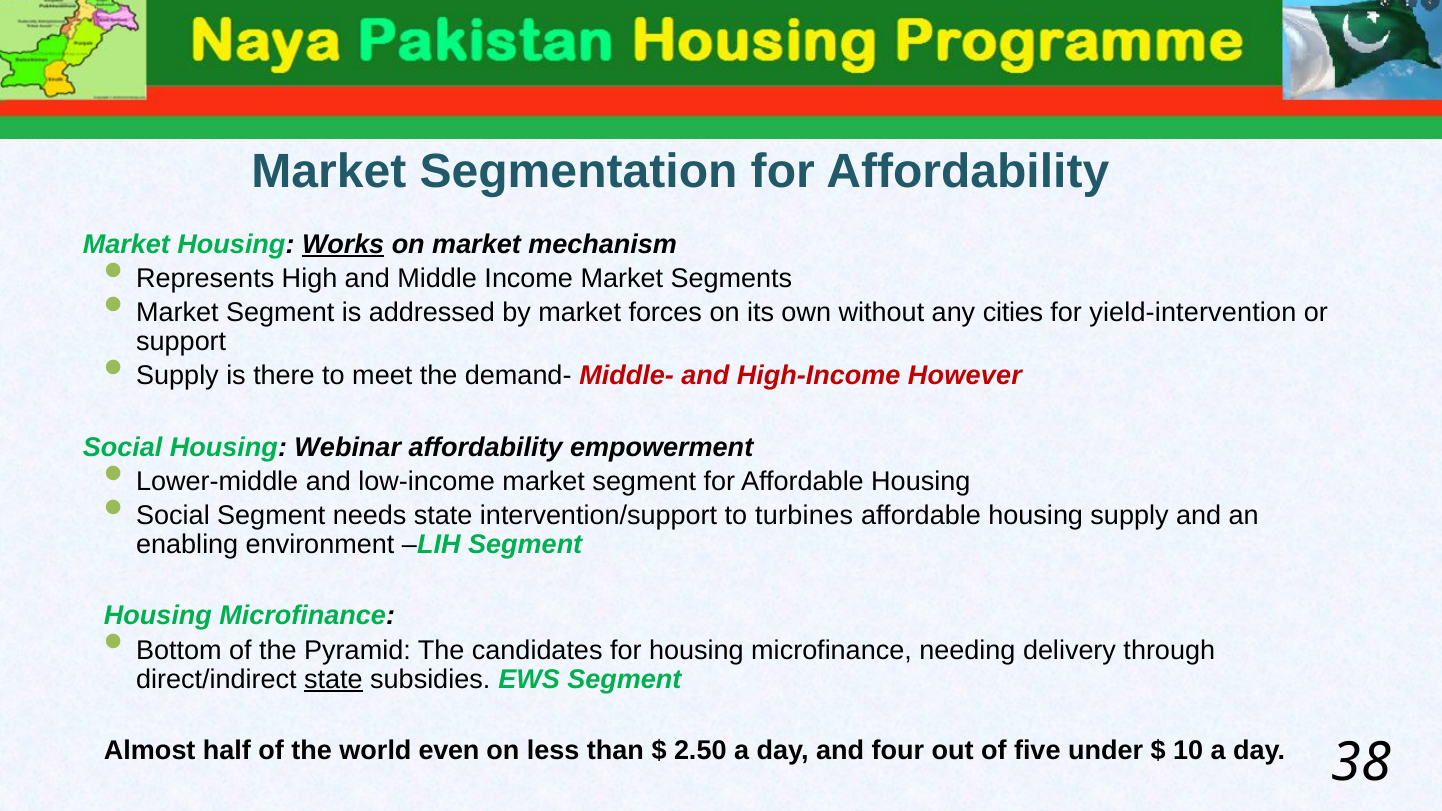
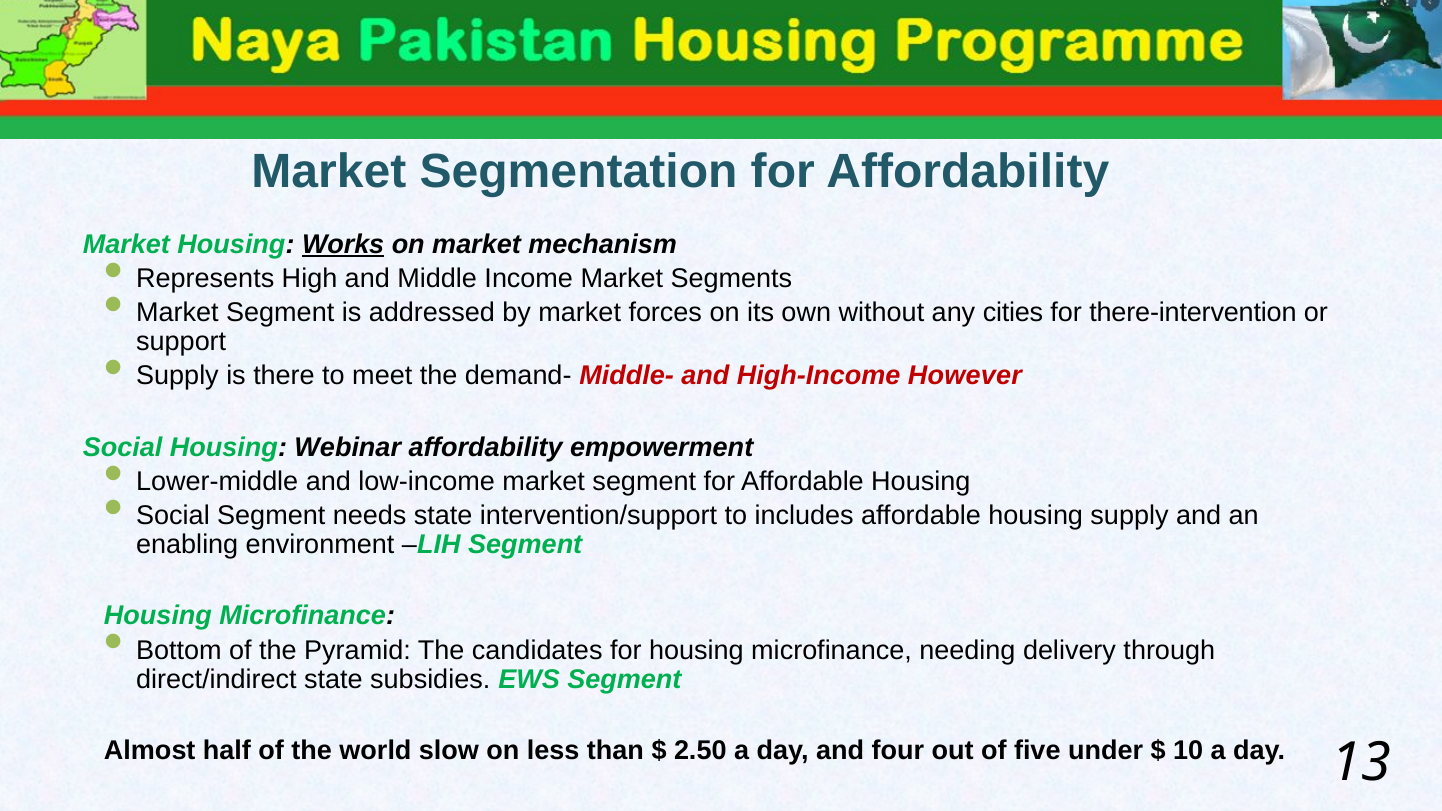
yield-intervention: yield-intervention -> there-intervention
turbines: turbines -> includes
state at (333, 679) underline: present -> none
even: even -> slow
38: 38 -> 13
